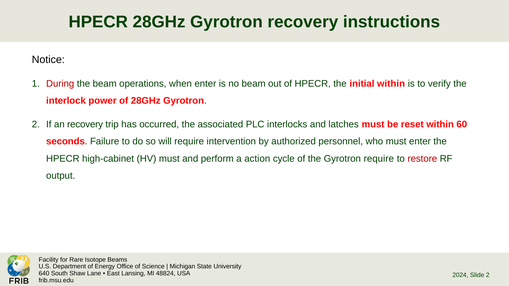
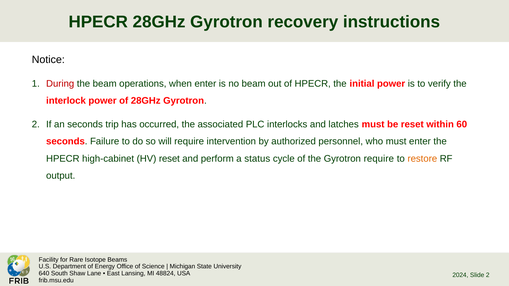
initial within: within -> power
an recovery: recovery -> seconds
HV must: must -> reset
action: action -> status
restore colour: red -> orange
